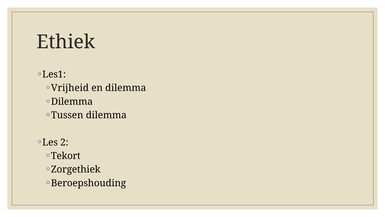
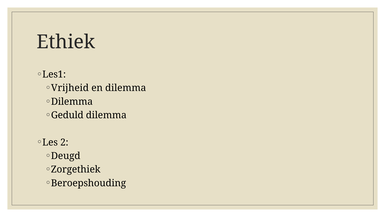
Tussen: Tussen -> Geduld
Tekort: Tekort -> Deugd
